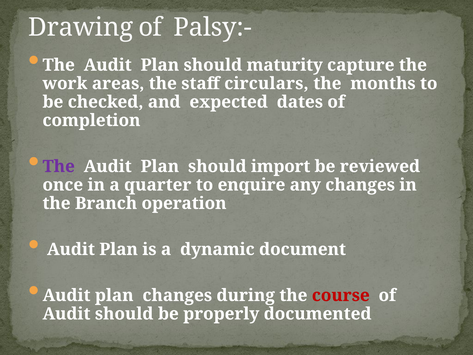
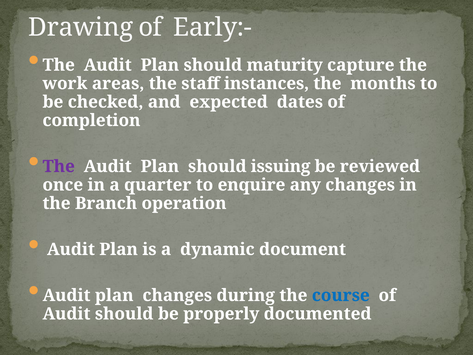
Palsy:-: Palsy:- -> Early:-
circulars: circulars -> instances
import: import -> issuing
course colour: red -> blue
